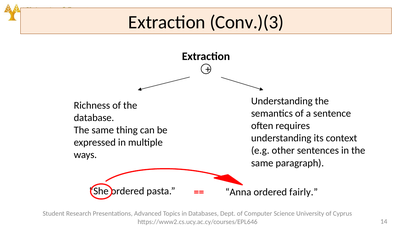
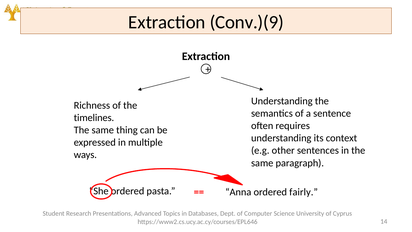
Conv.)(3: Conv.)(3 -> Conv.)(9
database: database -> timelines
